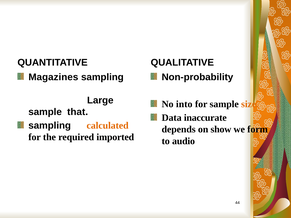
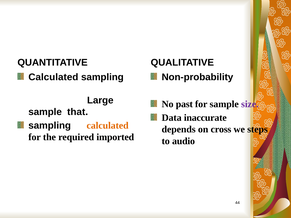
Magazines at (53, 77): Magazines -> Calculated
into: into -> past
size colour: orange -> purple
show: show -> cross
form: form -> steps
